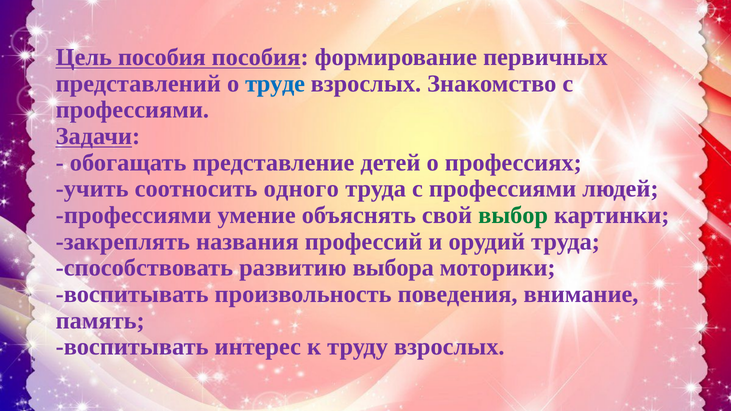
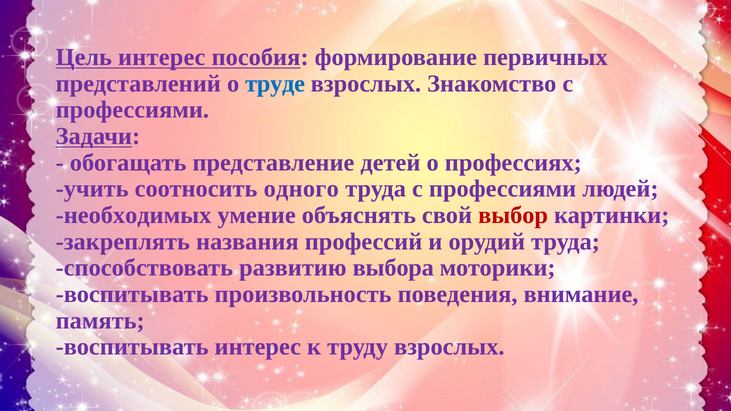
Цель пособия: пособия -> интерес
профессиями at (134, 215): профессиями -> необходимых
выбор colour: green -> red
